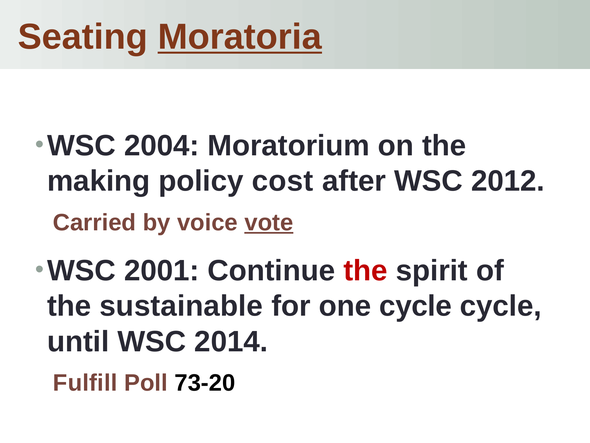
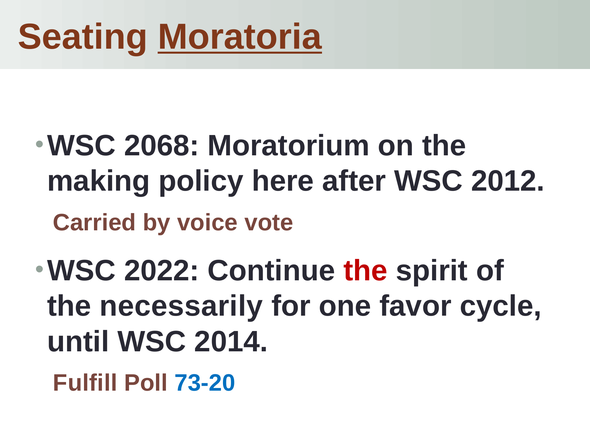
2004: 2004 -> 2068
cost: cost -> here
vote underline: present -> none
2001: 2001 -> 2022
sustainable: sustainable -> necessarily
one cycle: cycle -> favor
73-20 colour: black -> blue
